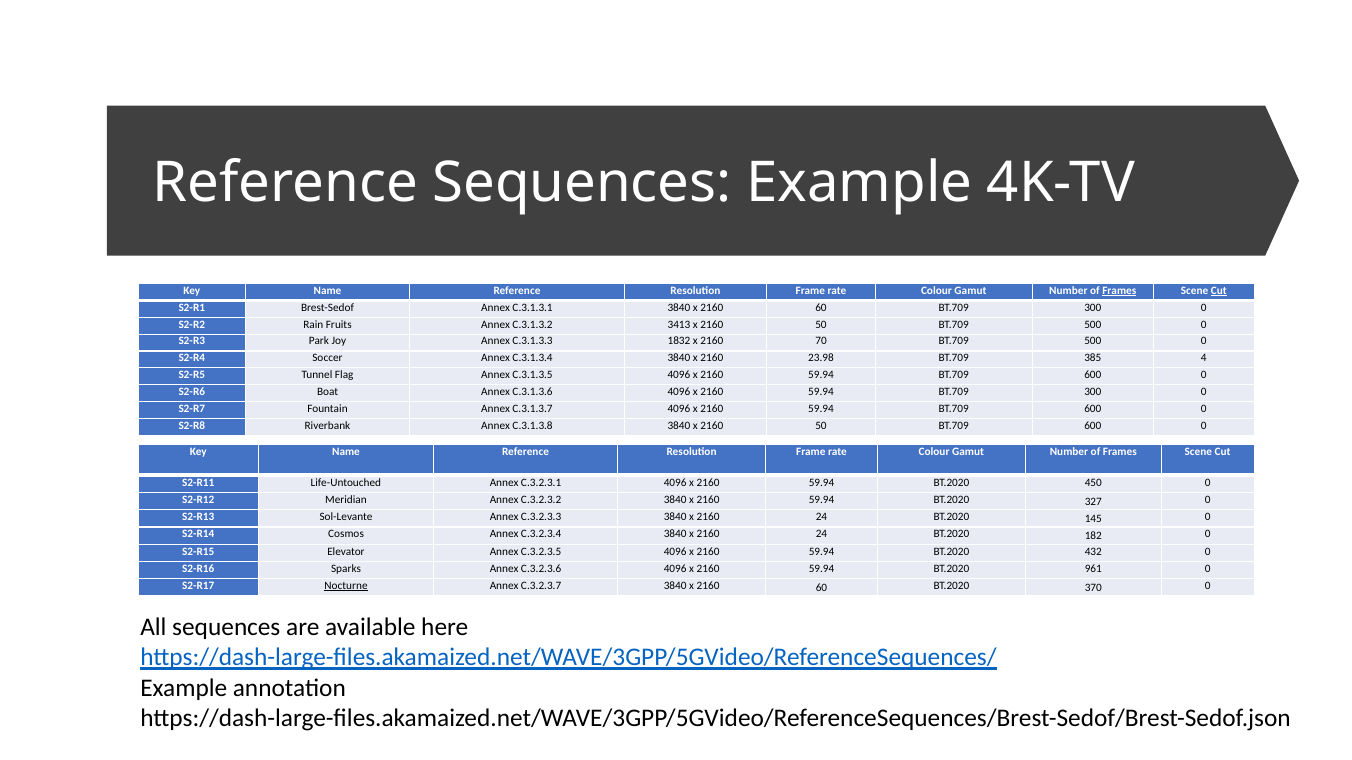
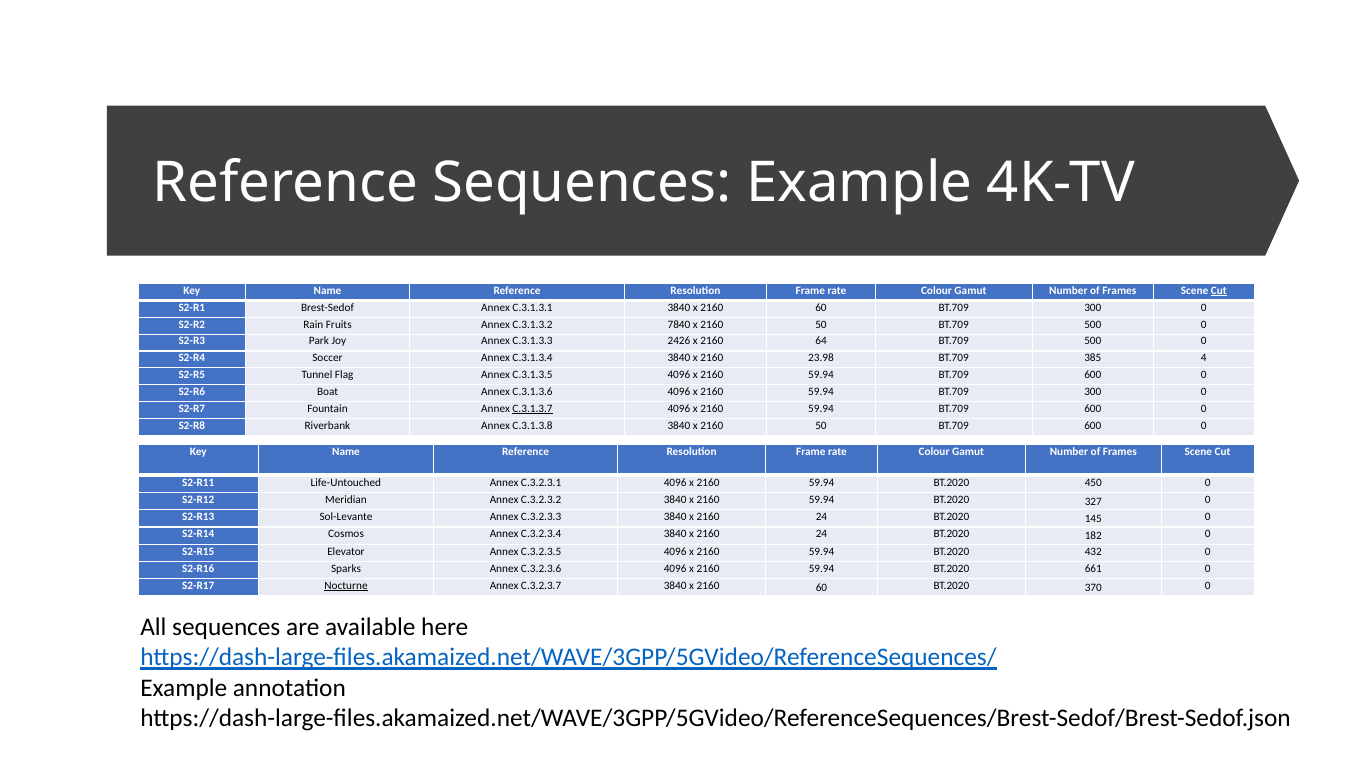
Frames at (1119, 291) underline: present -> none
3413: 3413 -> 7840
1832: 1832 -> 2426
70: 70 -> 64
C.3.1.3.7 underline: none -> present
961: 961 -> 661
